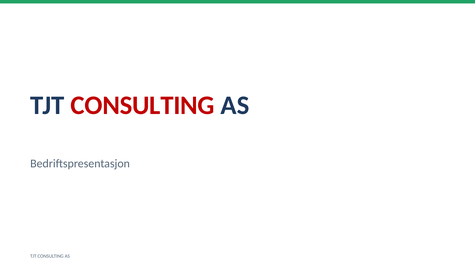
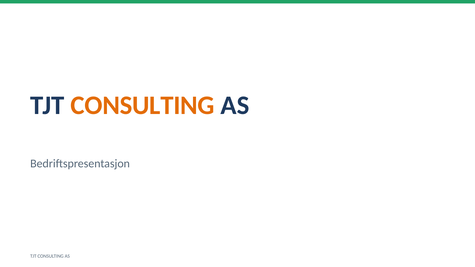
CONSULTING at (143, 105) colour: red -> orange
